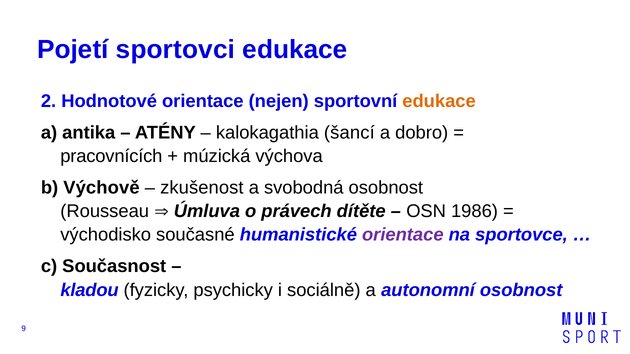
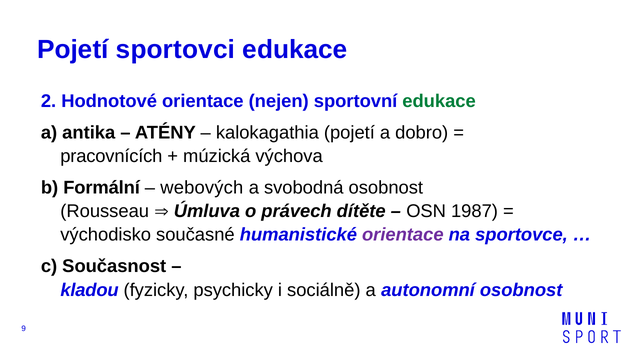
edukace at (439, 101) colour: orange -> green
kalokagathia šancí: šancí -> pojetí
Výchově: Výchově -> Formální
zkušenost: zkušenost -> webových
1986: 1986 -> 1987
